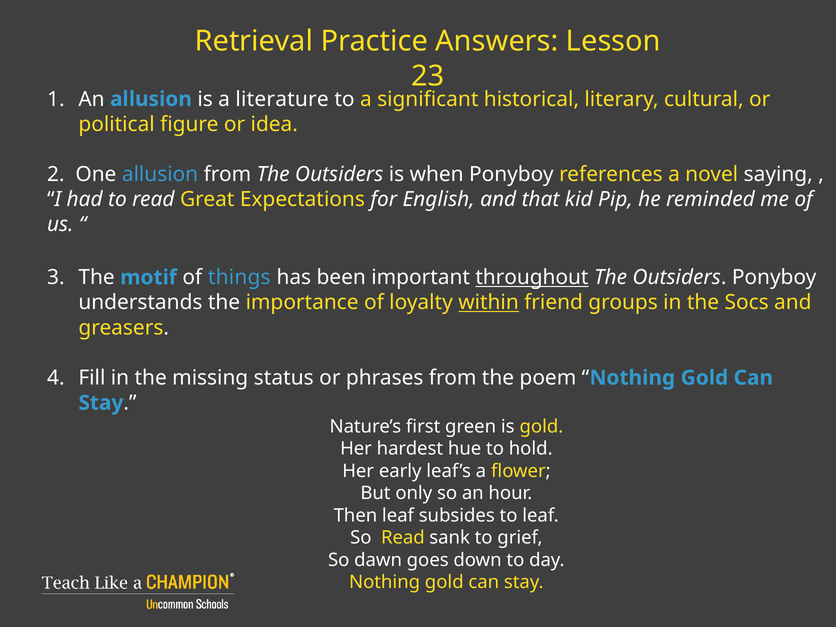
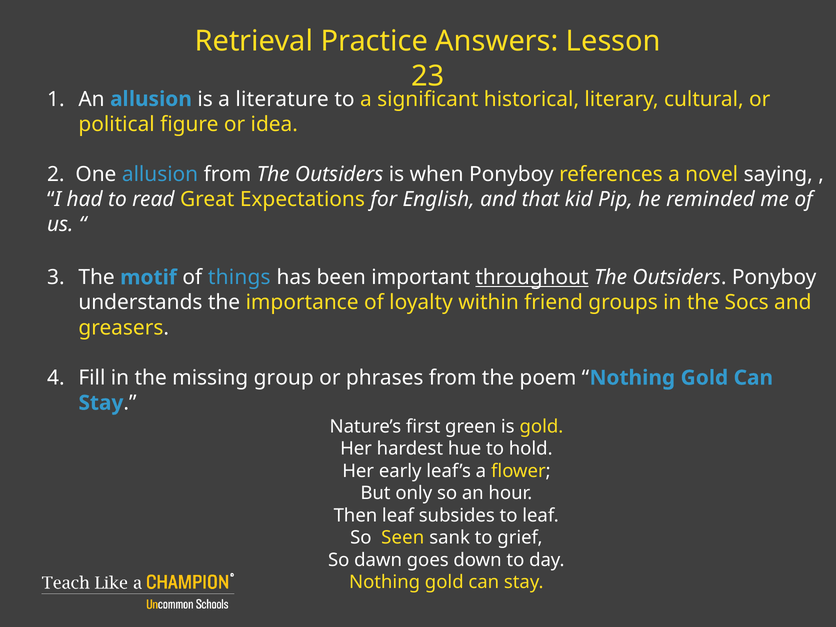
within underline: present -> none
status: status -> group
So Read: Read -> Seen
